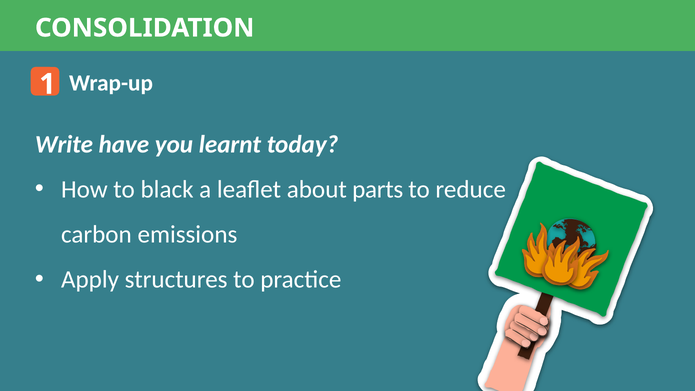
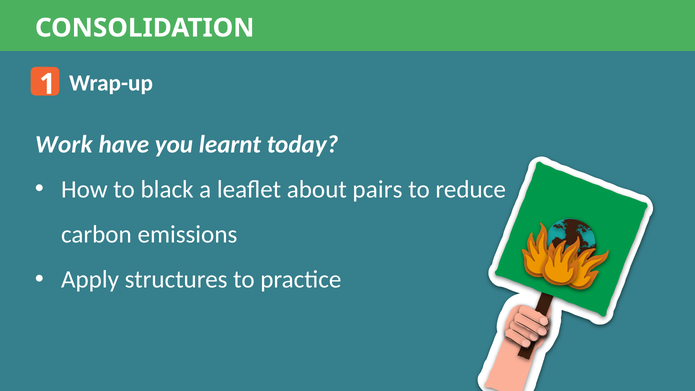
Write: Write -> Work
parts: parts -> pairs
